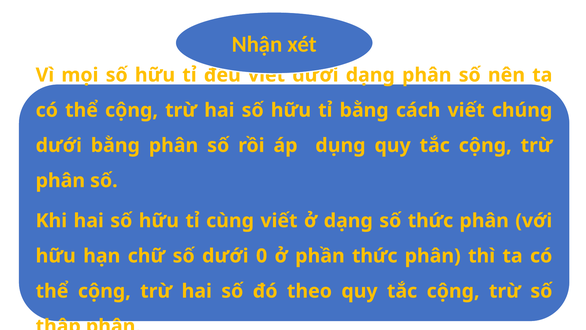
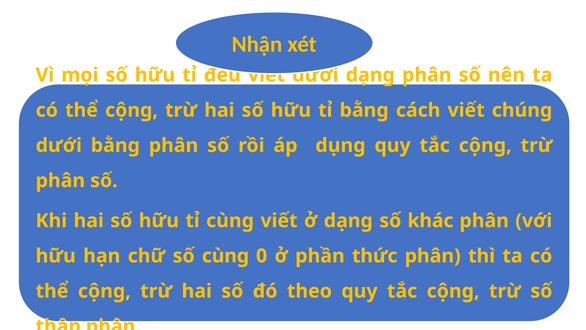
số thức: thức -> khác
số dưới: dưới -> cùng
